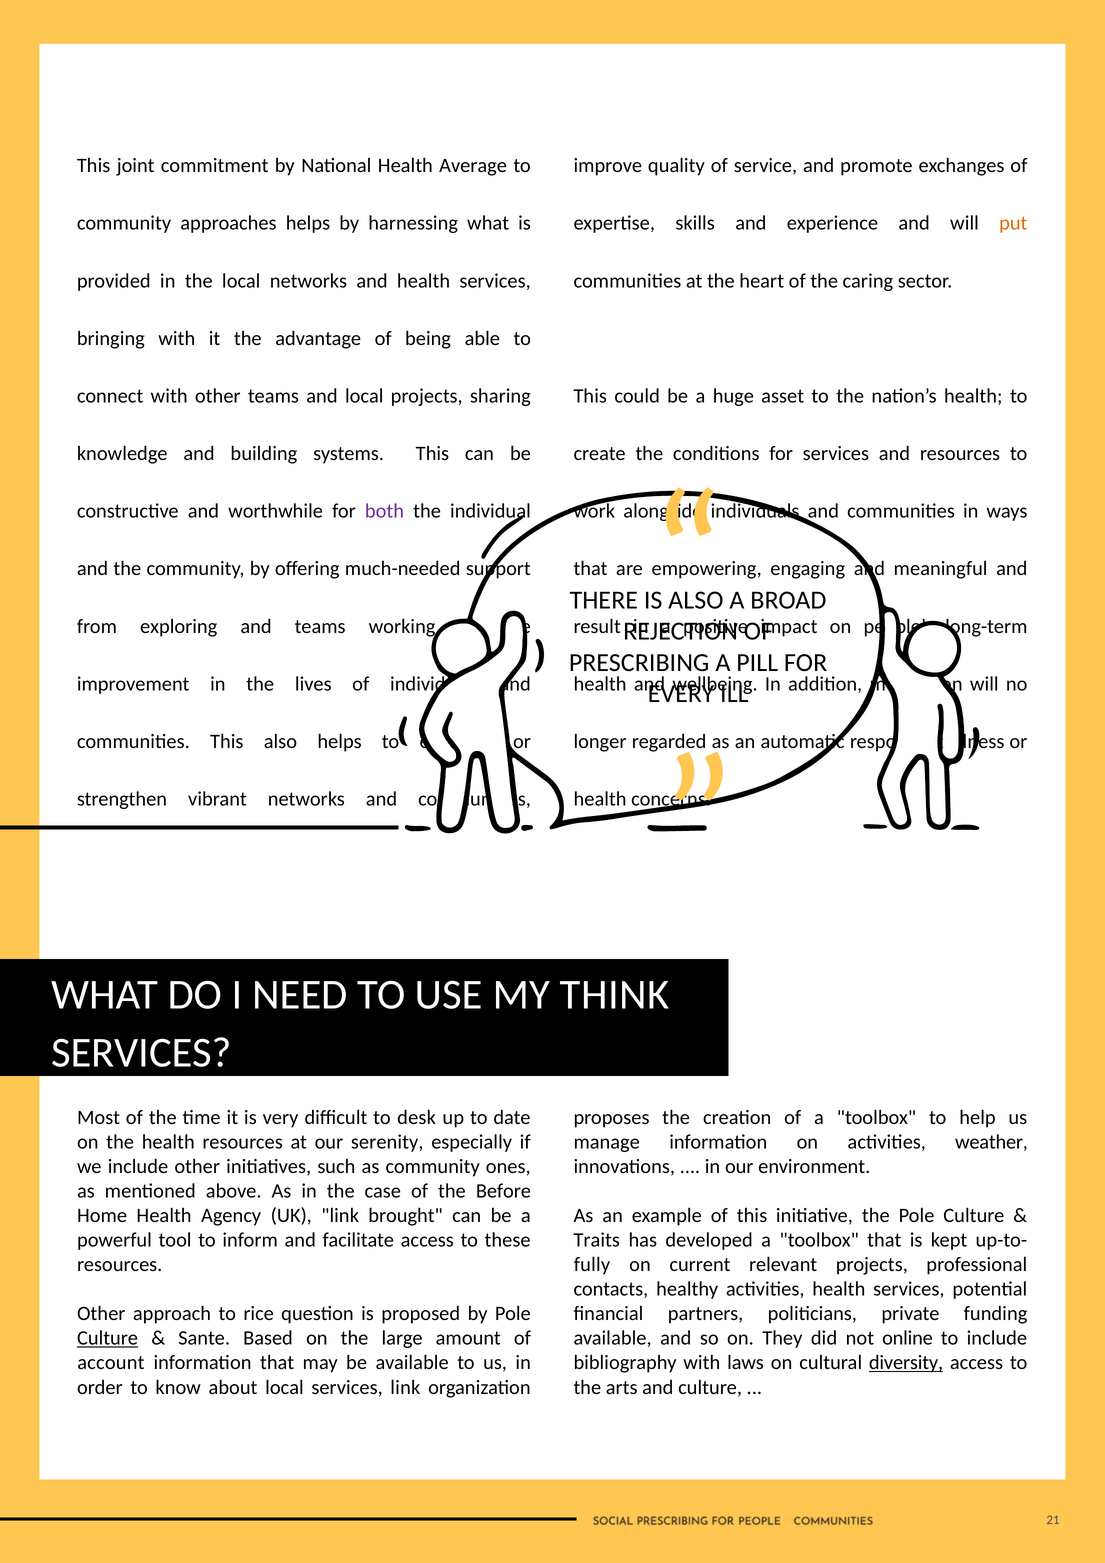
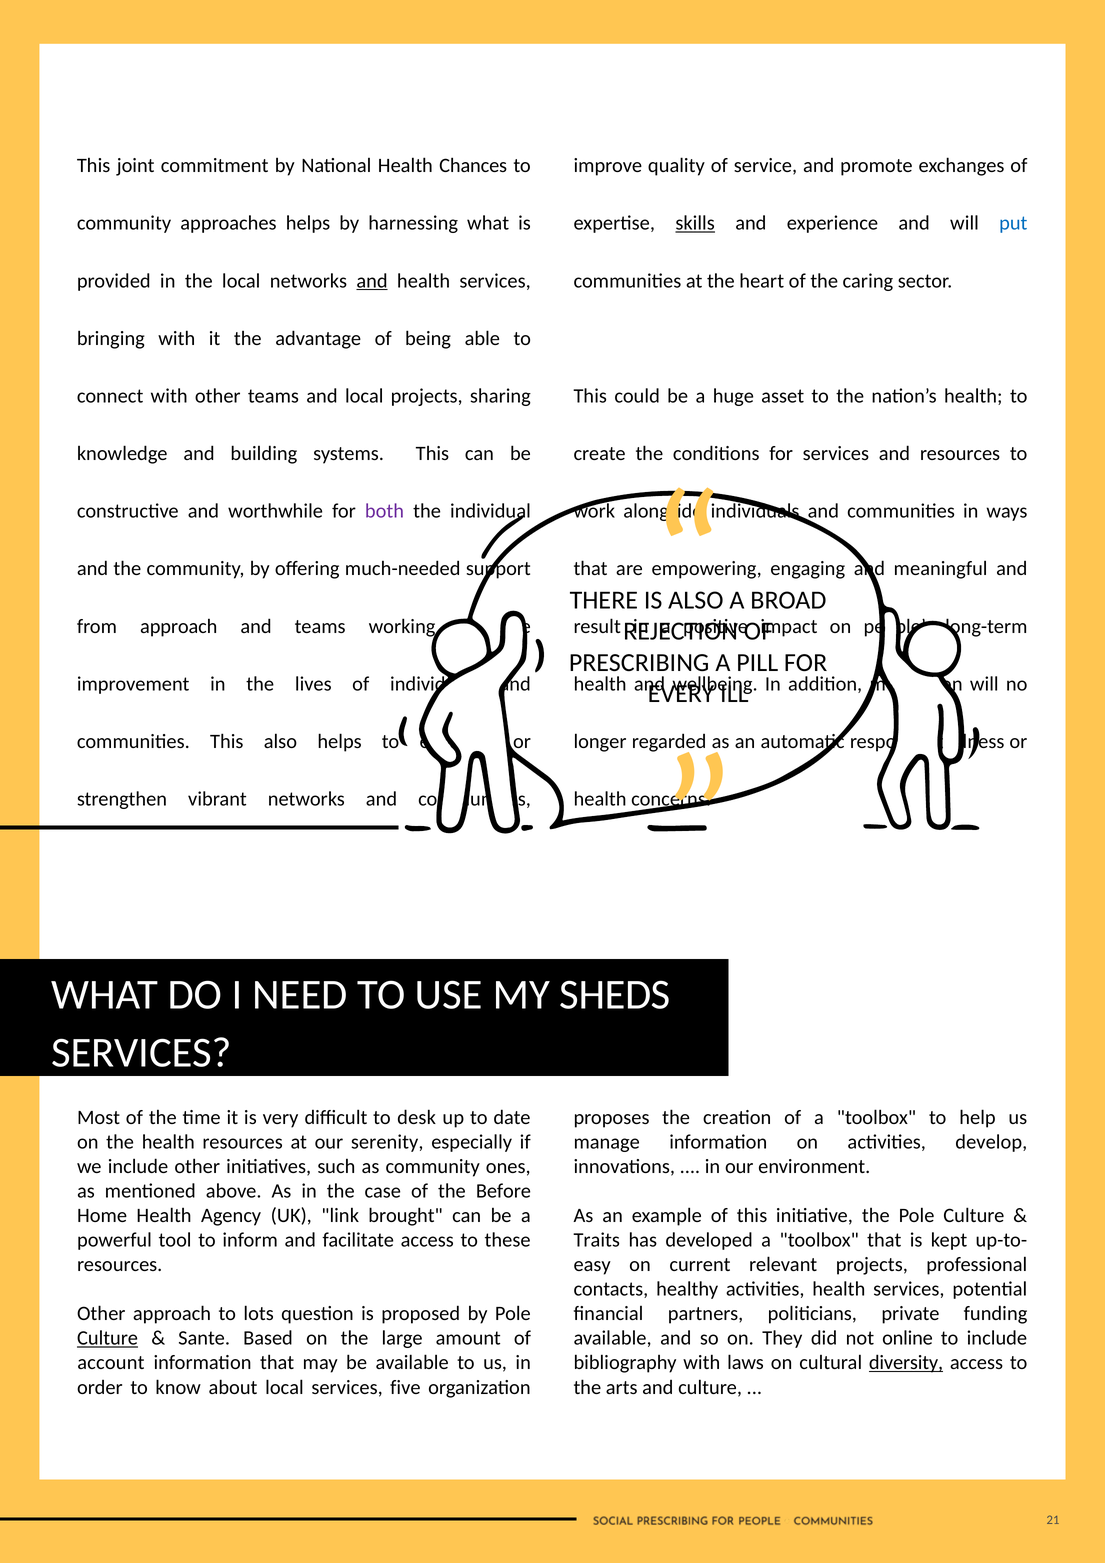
Average: Average -> Chances
skills underline: none -> present
put colour: orange -> blue
and at (372, 281) underline: none -> present
from exploring: exploring -> approach
THINK: THINK -> SHEDS
weather: weather -> develop
fully: fully -> easy
rice: rice -> lots
services link: link -> five
